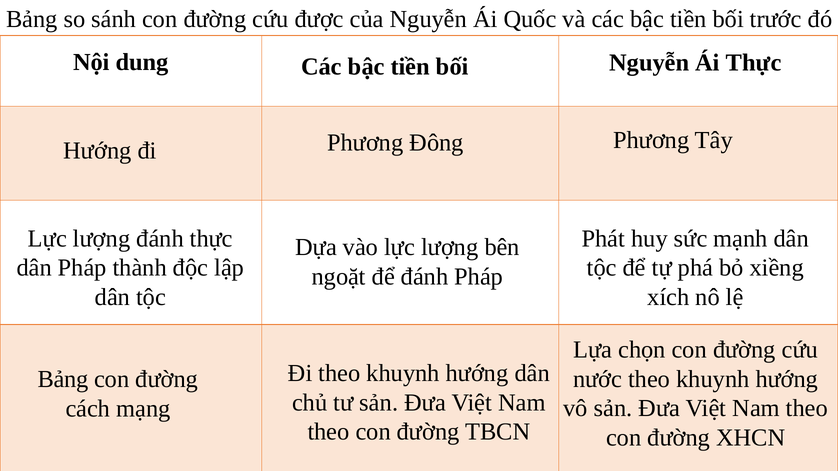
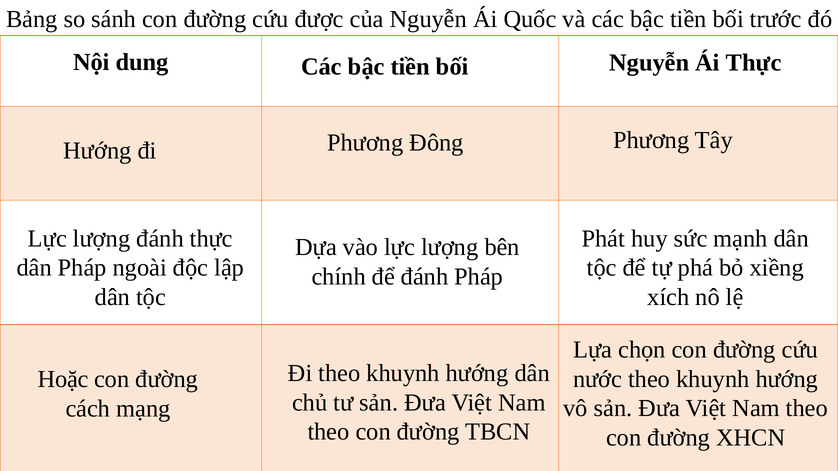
thành: thành -> ngoài
ngoặt: ngoặt -> chính
Bảng at (63, 380): Bảng -> Hoặc
